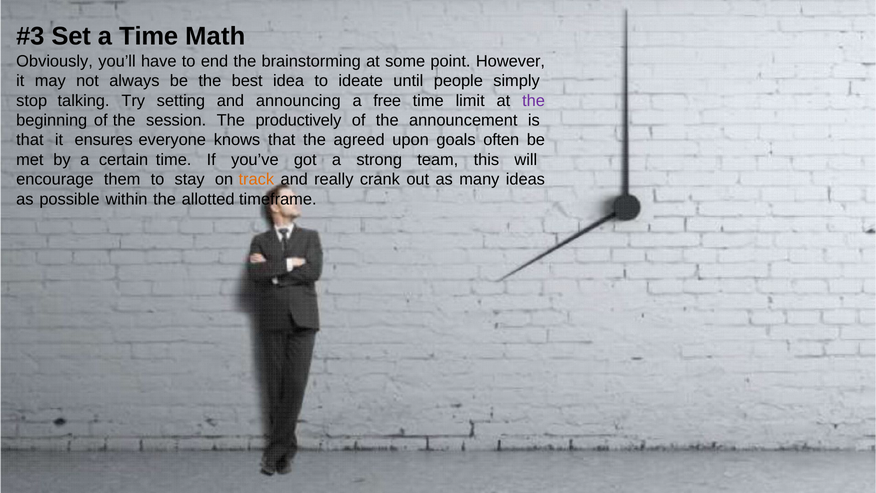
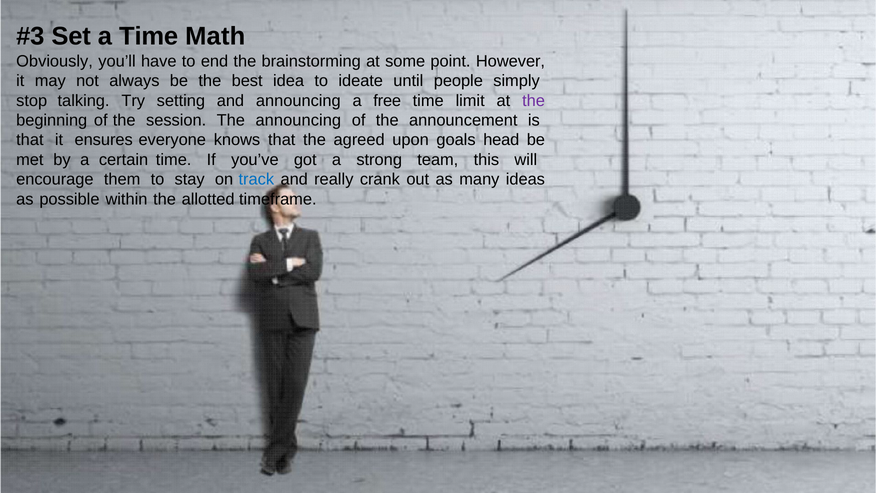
The productively: productively -> announcing
often: often -> head
track colour: orange -> blue
